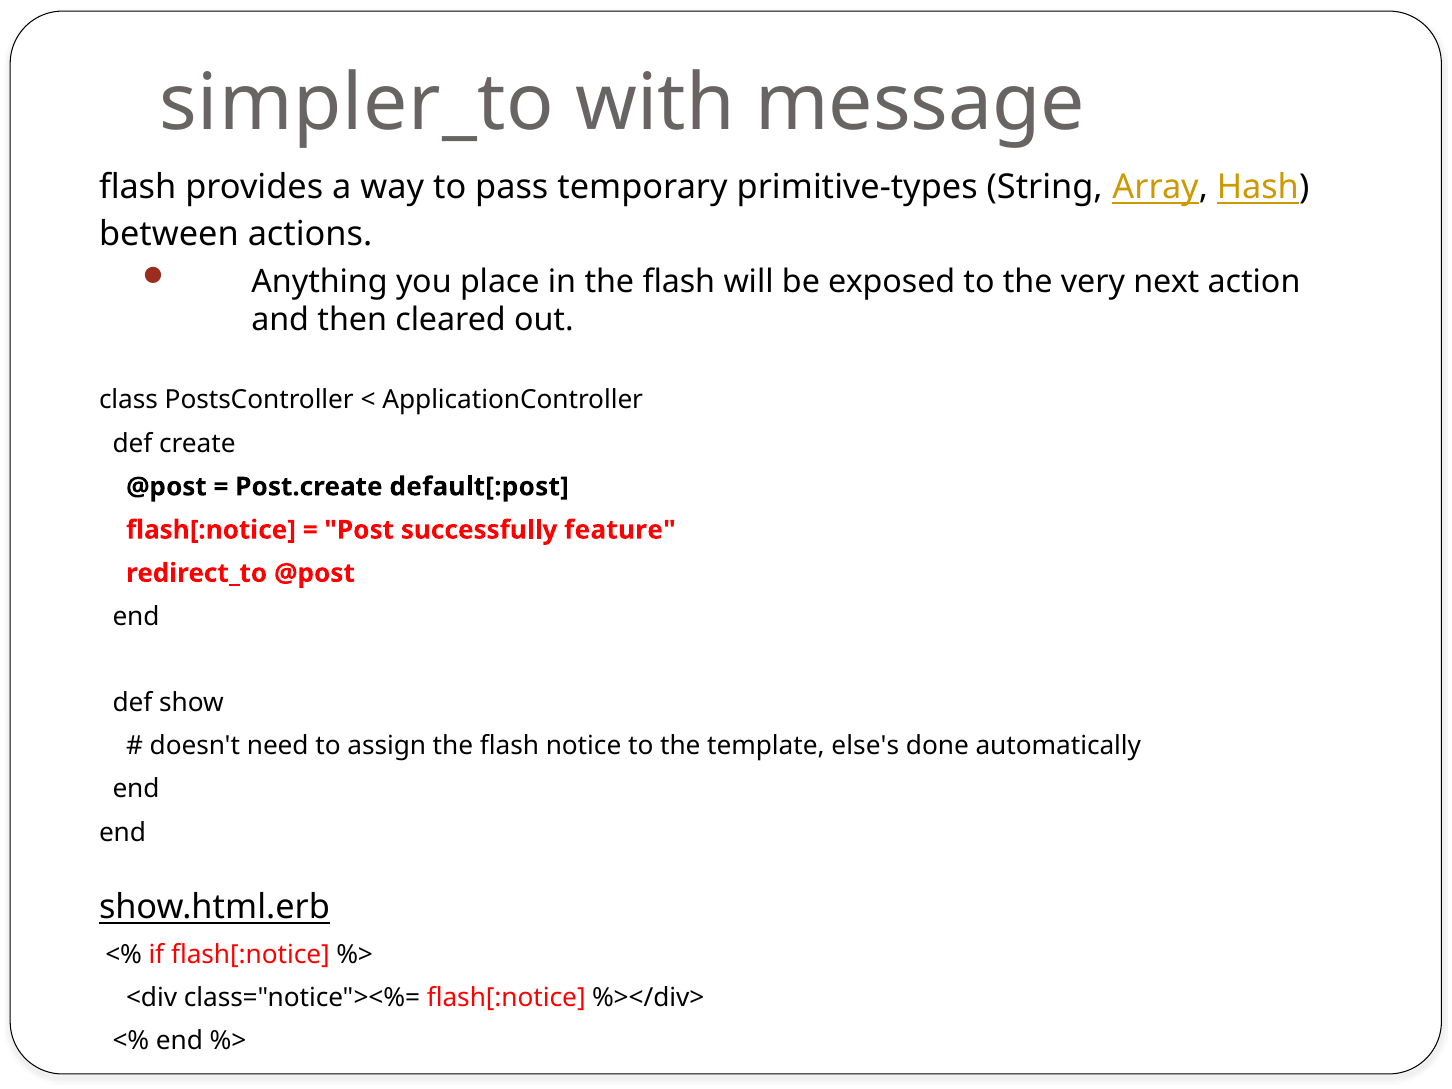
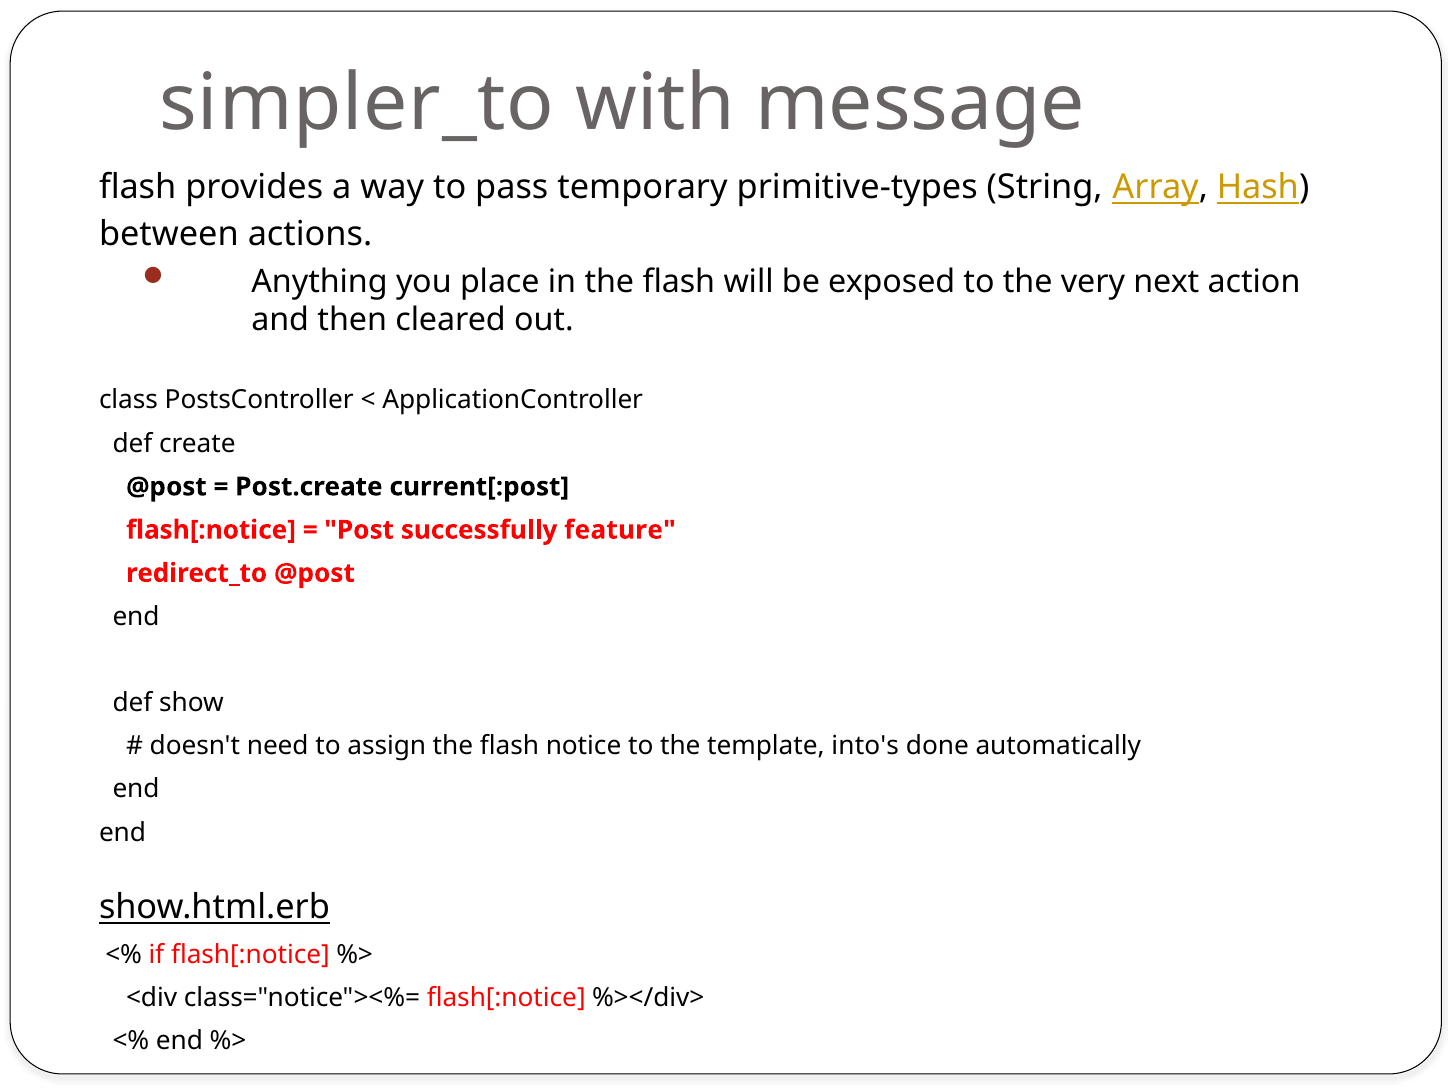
default[:post: default[:post -> current[:post
else's: else's -> into's
